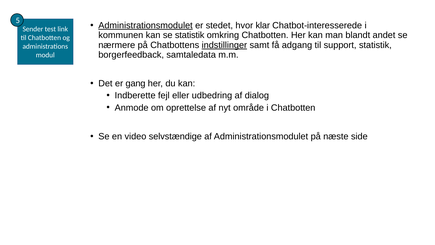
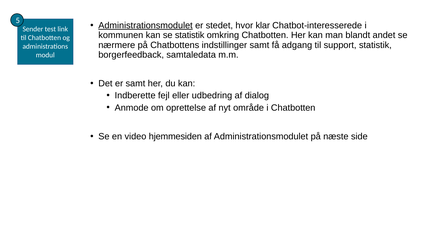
indstillinger underline: present -> none
er gang: gang -> samt
selvstændige: selvstændige -> hjemmesiden
